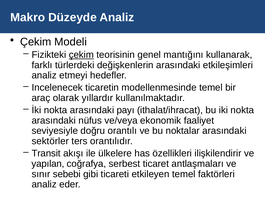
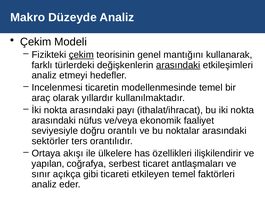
arasındaki at (178, 65) underline: none -> present
Incelenecek: Incelenecek -> Incelenmesi
Transit: Transit -> Ortaya
sebebi: sebebi -> açıkça
